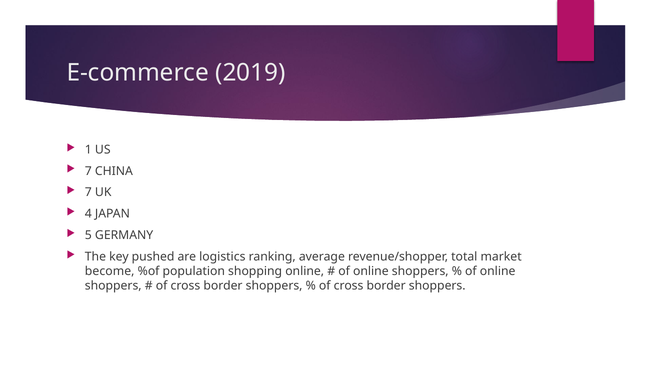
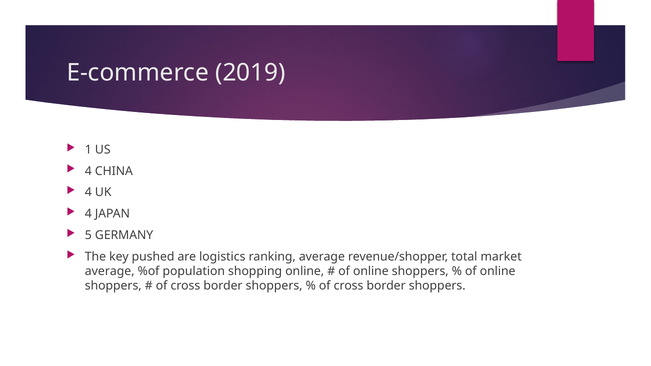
7 at (88, 171): 7 -> 4
7 at (88, 193): 7 -> 4
become at (110, 271): become -> average
